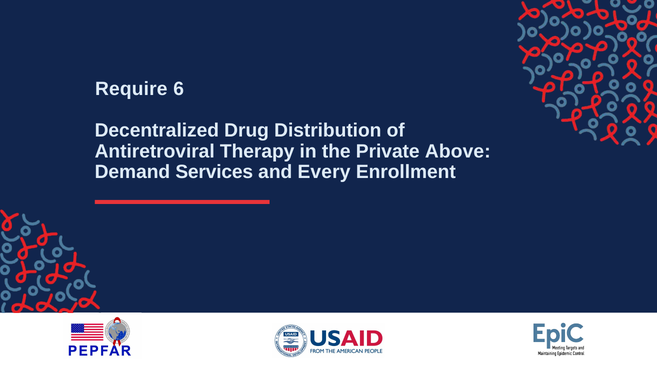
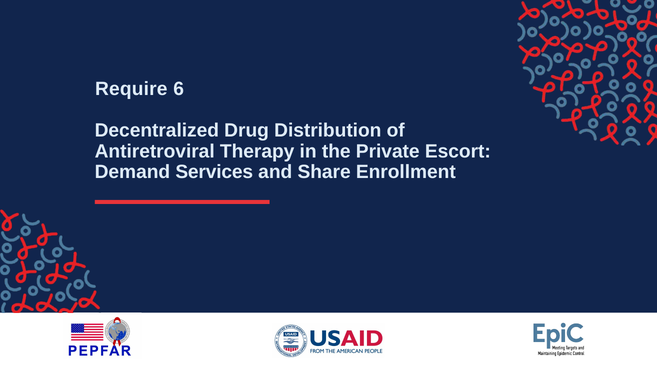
Above: Above -> Escort
Every: Every -> Share
